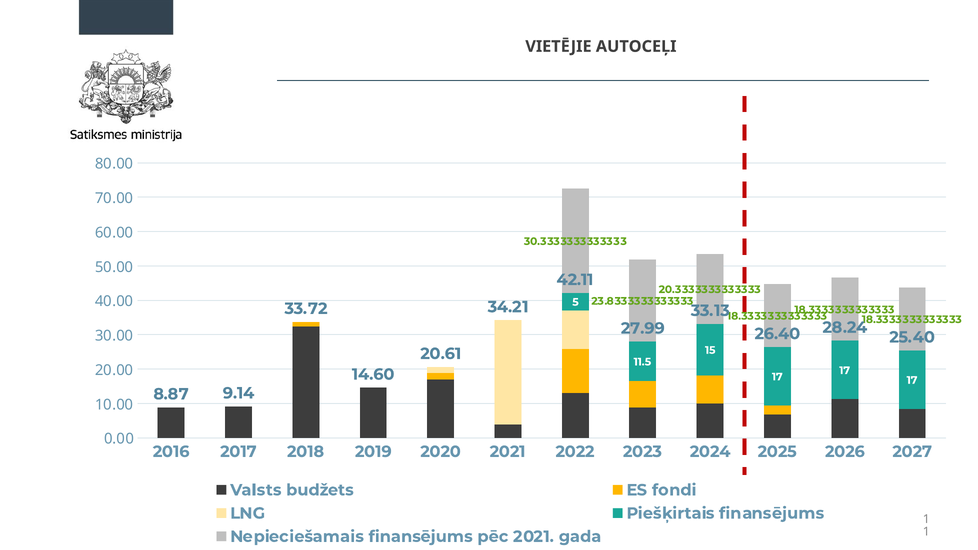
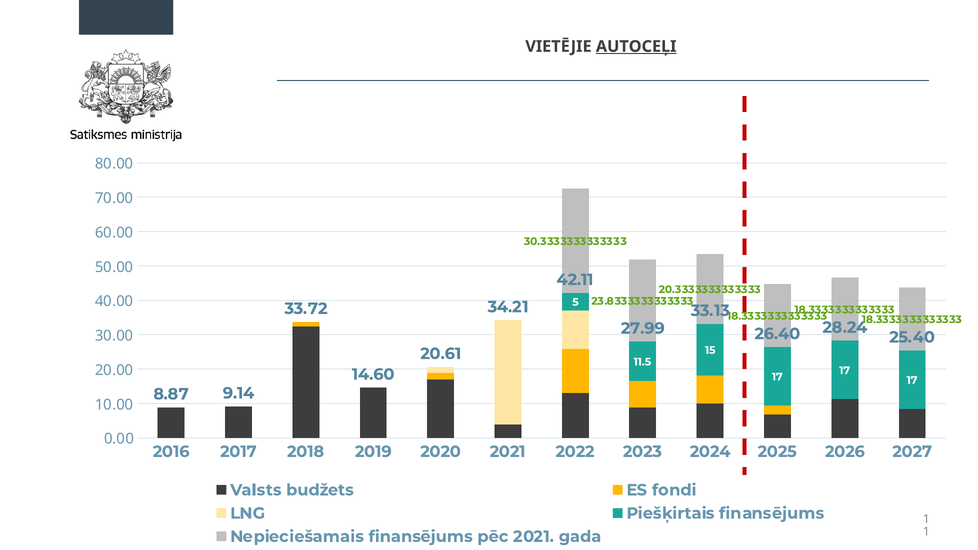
AUTOCEĻI underline: none -> present
